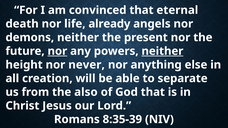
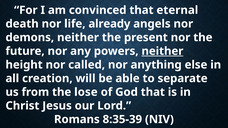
nor at (57, 51) underline: present -> none
never: never -> called
also: also -> lose
